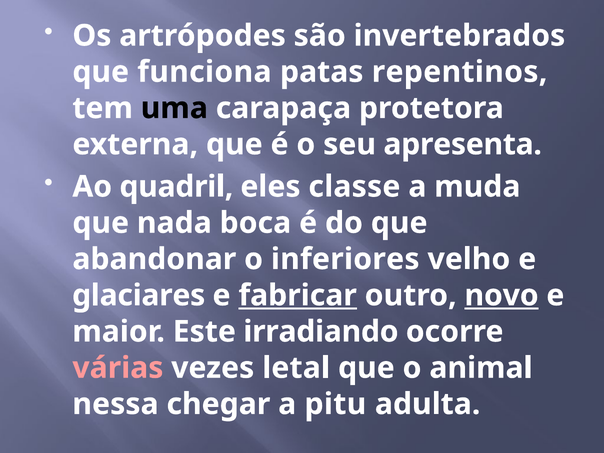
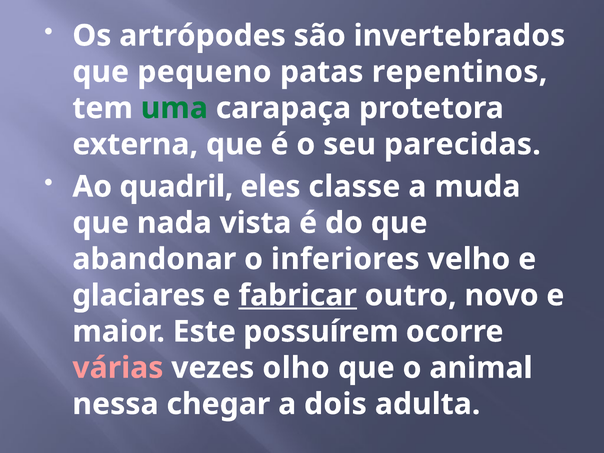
funciona: funciona -> pequeno
uma colour: black -> green
apresenta: apresenta -> parecidas
boca: boca -> vista
novo underline: present -> none
irradiando: irradiando -> possuírem
letal: letal -> olho
pitu: pitu -> dois
